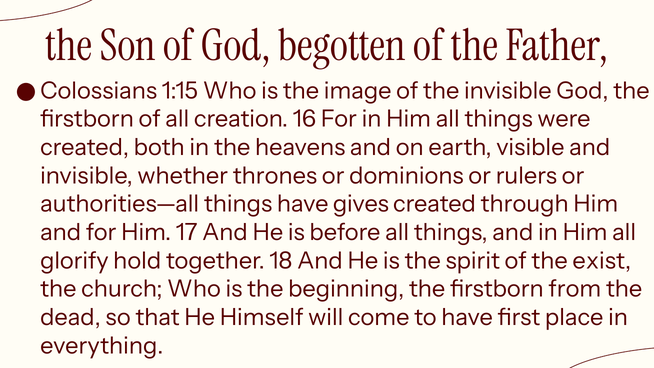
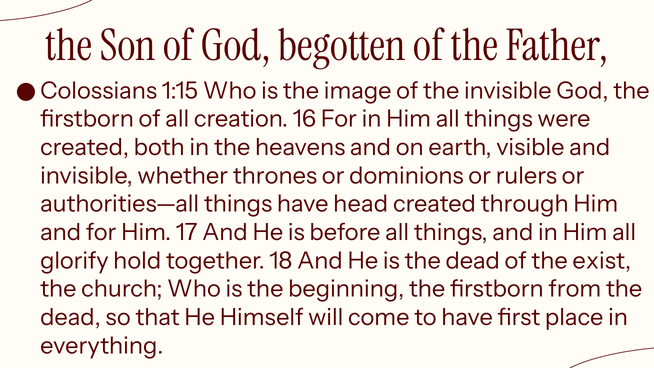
gives: gives -> head
is the spirit: spirit -> dead
